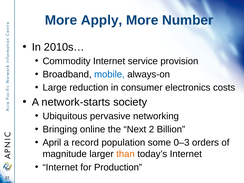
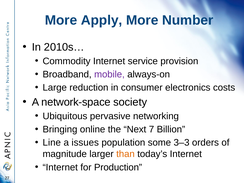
mobile colour: blue -> purple
network-starts: network-starts -> network-space
2: 2 -> 7
April: April -> Line
record: record -> issues
0–3: 0–3 -> 3–3
